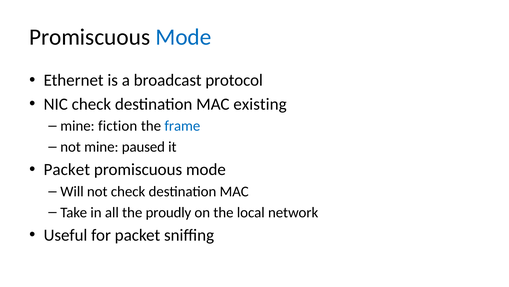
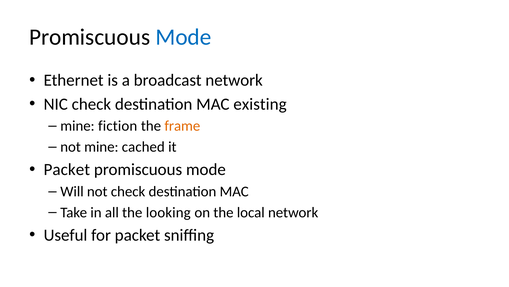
broadcast protocol: protocol -> network
frame colour: blue -> orange
paused: paused -> cached
proudly: proudly -> looking
